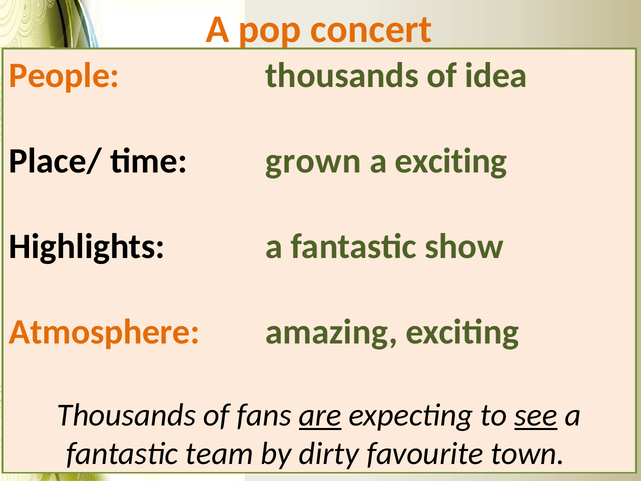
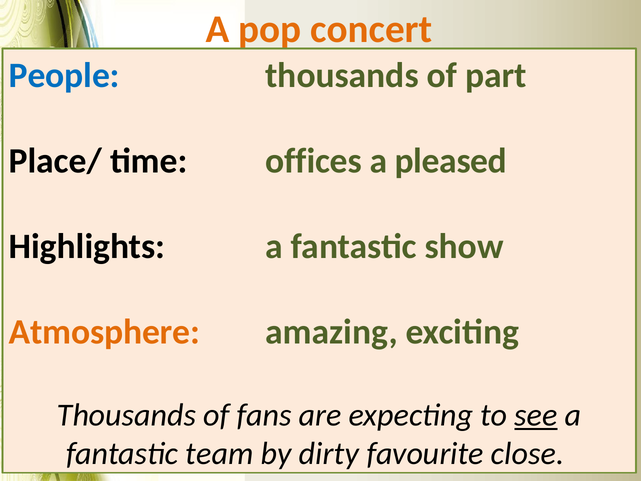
People colour: orange -> blue
idea: idea -> part
grown: grown -> offices
a exciting: exciting -> pleased
are underline: present -> none
town: town -> close
